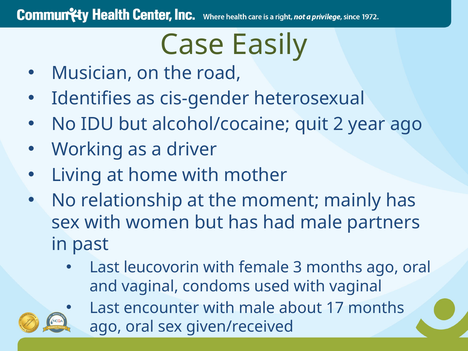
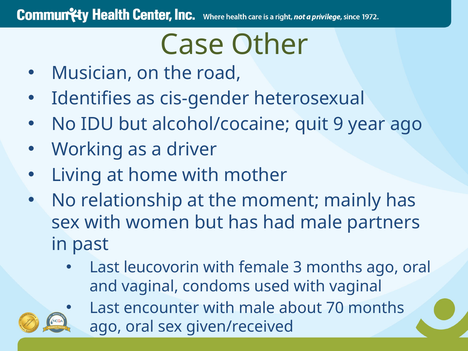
Easily: Easily -> Other
2: 2 -> 9
17: 17 -> 70
